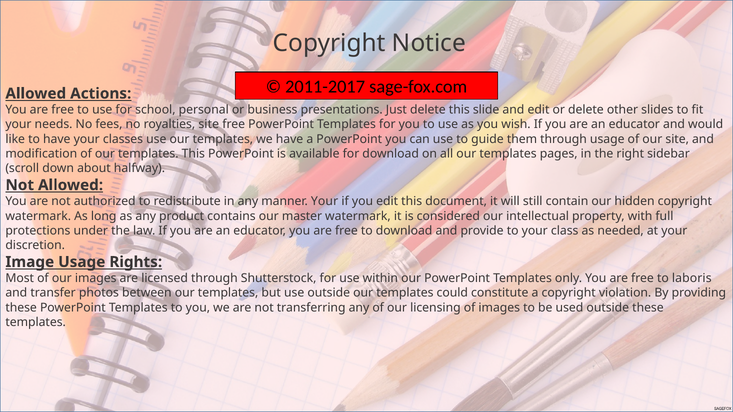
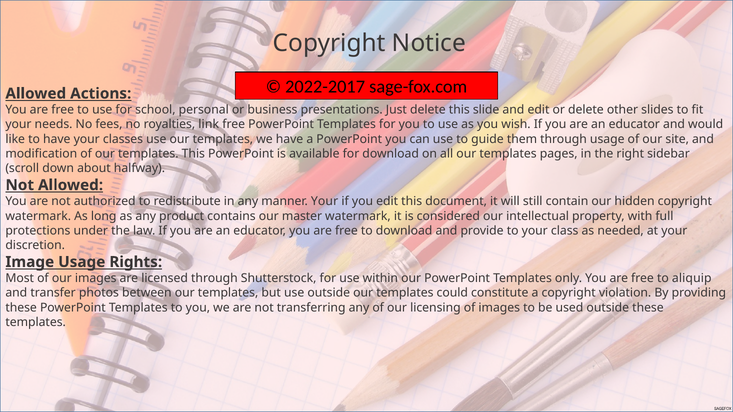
2011-2017: 2011-2017 -> 2022-2017
royalties site: site -> link
laboris: laboris -> aliquip
